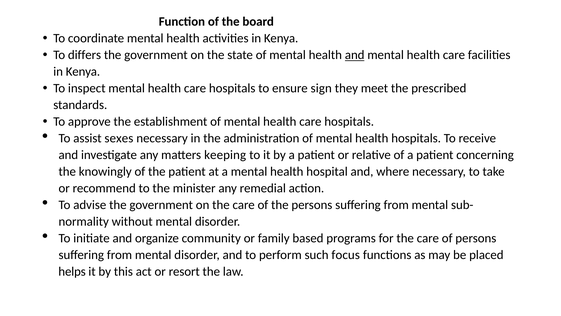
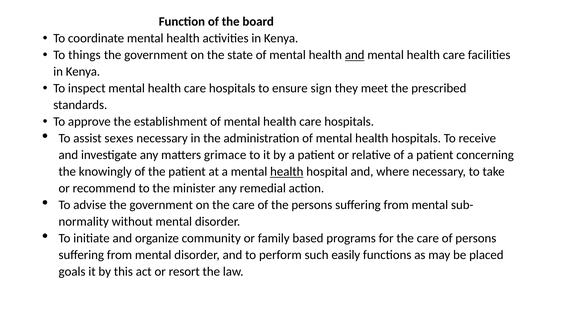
differs: differs -> things
keeping: keeping -> grimace
health at (287, 171) underline: none -> present
focus: focus -> easily
helps: helps -> goals
